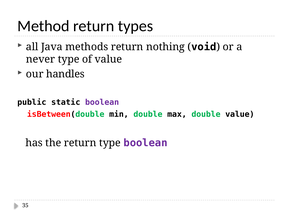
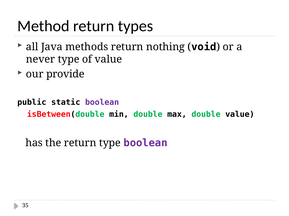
handles: handles -> provide
